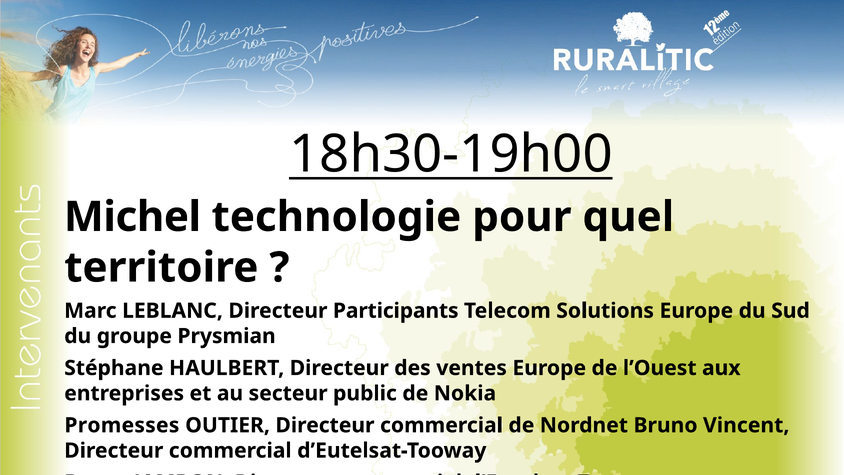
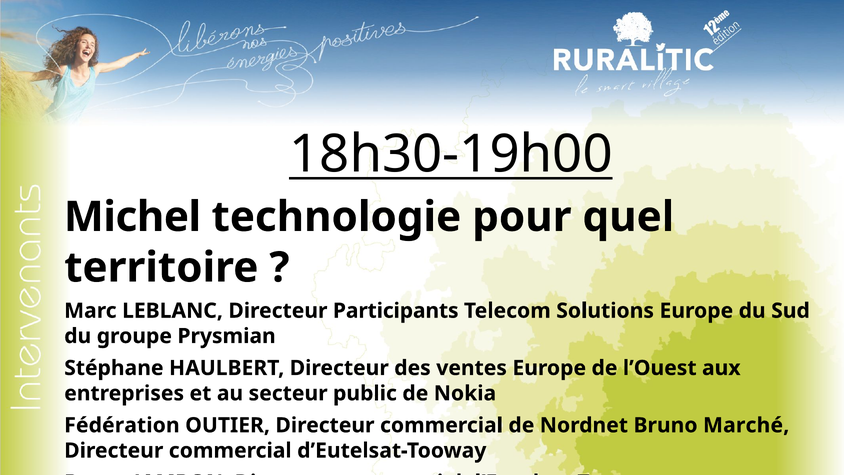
Promesses: Promesses -> Fédération
Bruno Vincent: Vincent -> Marché
